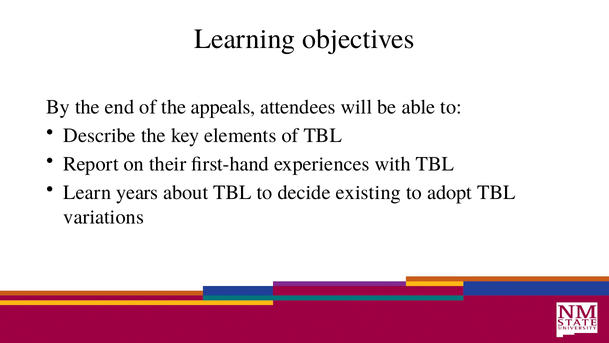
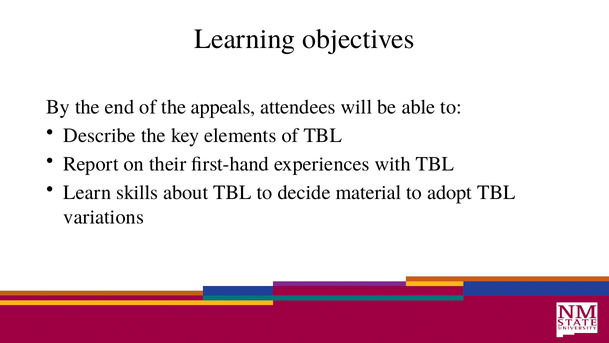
years: years -> skills
existing: existing -> material
